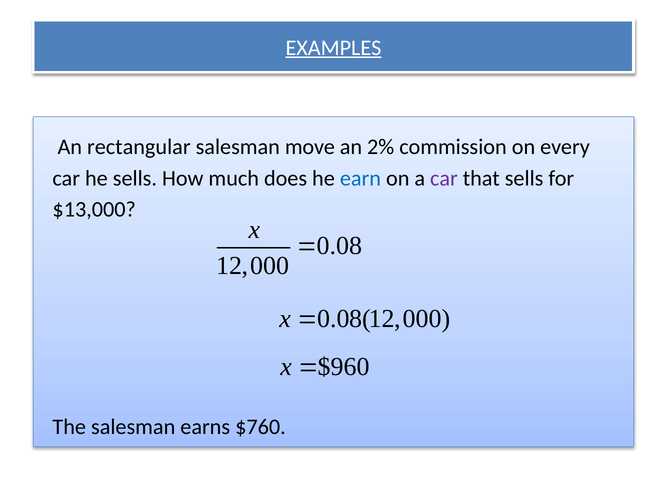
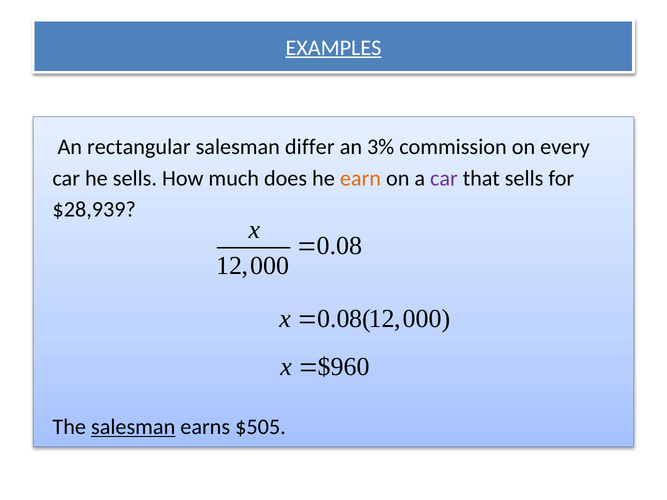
move: move -> differ
2%: 2% -> 3%
earn colour: blue -> orange
$13,000: $13,000 -> $28,939
salesman at (133, 427) underline: none -> present
$760: $760 -> $505
